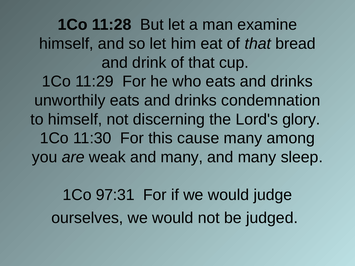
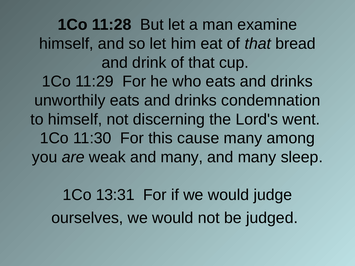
glory: glory -> went
97:31: 97:31 -> 13:31
